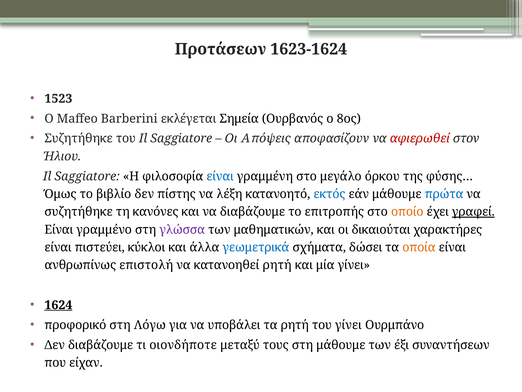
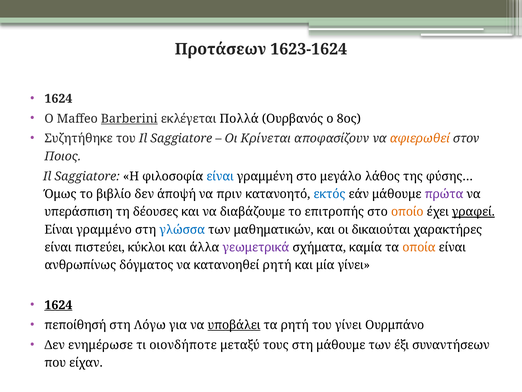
1523 at (58, 99): 1523 -> 1624
Barberini underline: none -> present
Σημεία: Σημεία -> Πολλά
Απόψεις: Απόψεις -> Κρίνεται
αφιερωθεί colour: red -> orange
Ήλιου: Ήλιου -> Ποιος
όρκου: όρκου -> λάθος
πίστης: πίστης -> άποψή
λέξη: λέξη -> πριν
πρώτα colour: blue -> purple
συζητήθηκε at (79, 212): συζητήθηκε -> υπεράσπιση
κανόνες: κανόνες -> δέουσες
γλώσσα colour: purple -> blue
γεωμετρικά colour: blue -> purple
δώσει: δώσει -> καμία
επιστολή: επιστολή -> δόγματος
προφορικό: προφορικό -> πεποίθησή
υποβάλει underline: none -> present
Δεν διαβάζουμε: διαβάζουμε -> ενημέρωσε
